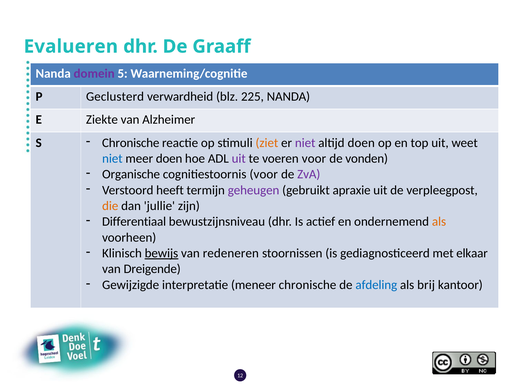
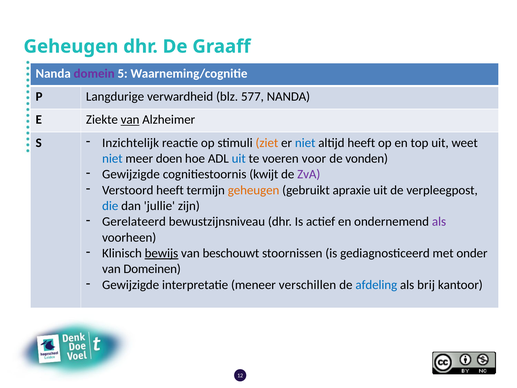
Evalueren at (71, 46): Evalueren -> Geheugen
Geclusterd: Geclusterd -> Langdurige
225: 225 -> 577
van at (130, 120) underline: none -> present
Chronische at (131, 143): Chronische -> Inzichtelijk
niet at (305, 143) colour: purple -> blue
altijd doen: doen -> heeft
uit at (239, 158) colour: purple -> blue
Organische at (131, 174): Organische -> Gewijzigde
cognitiestoornis voor: voor -> kwijt
geheugen at (254, 190) colour: purple -> orange
die colour: orange -> blue
Differentiaal: Differentiaal -> Gerelateerd
als at (439, 222) colour: orange -> purple
redeneren: redeneren -> beschouwt
elkaar: elkaar -> onder
Dreigende: Dreigende -> Domeinen
meneer chronische: chronische -> verschillen
